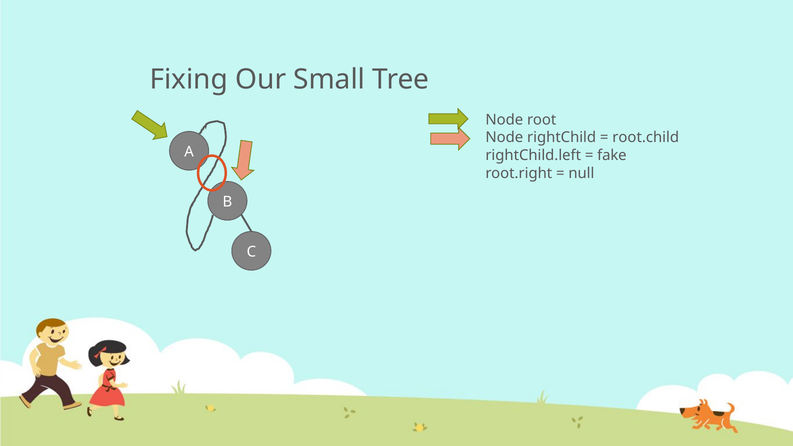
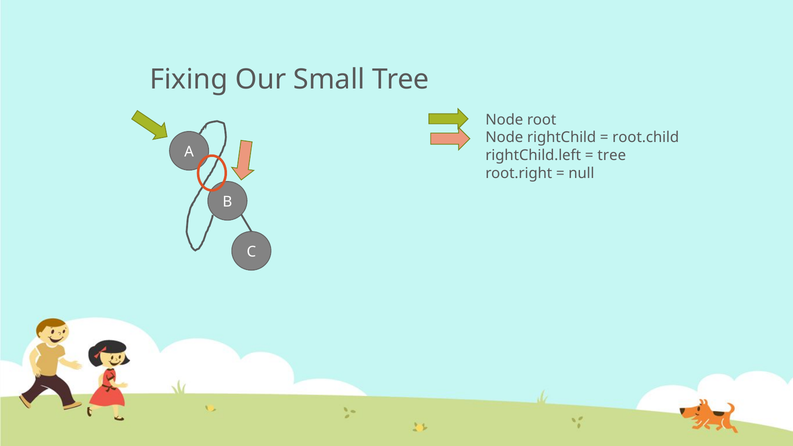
fake at (612, 155): fake -> tree
